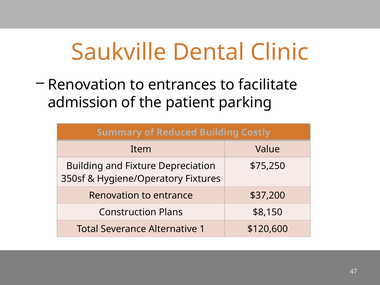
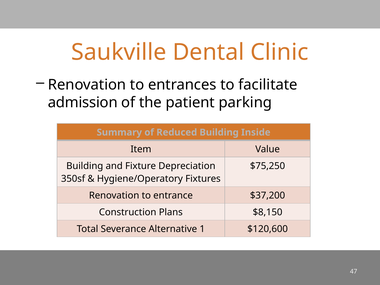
Costly: Costly -> Inside
